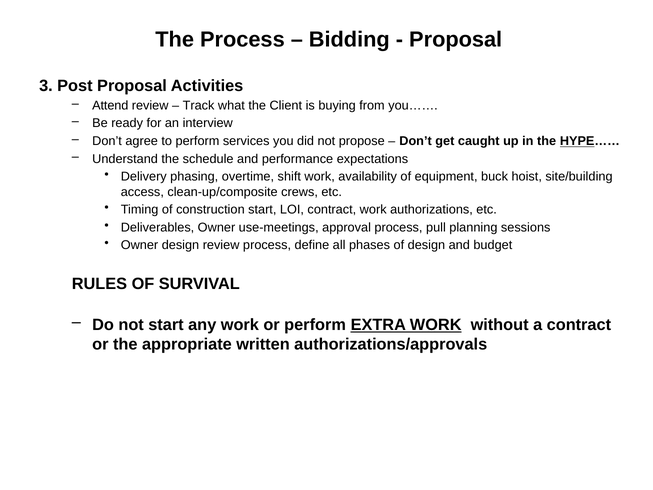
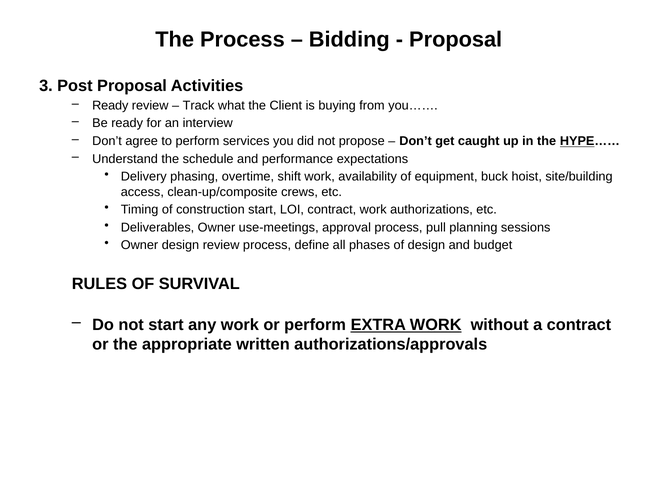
Attend at (110, 105): Attend -> Ready
